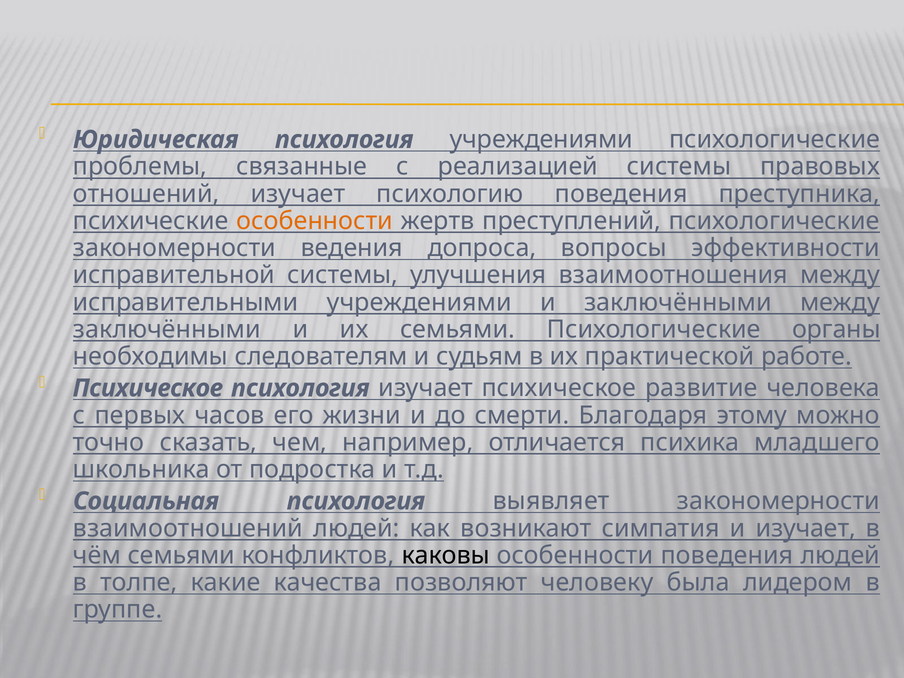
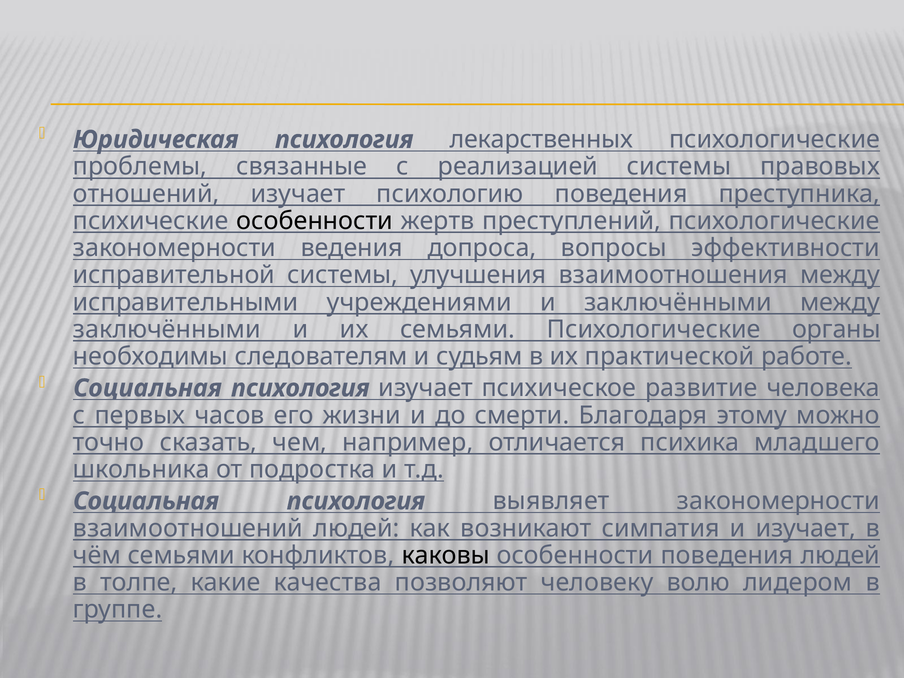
психология учреждениями: учреждениями -> лекарственных
особенности at (315, 221) colour: orange -> black
Психическое at (148, 388): Психическое -> Социальная
была: была -> волю
